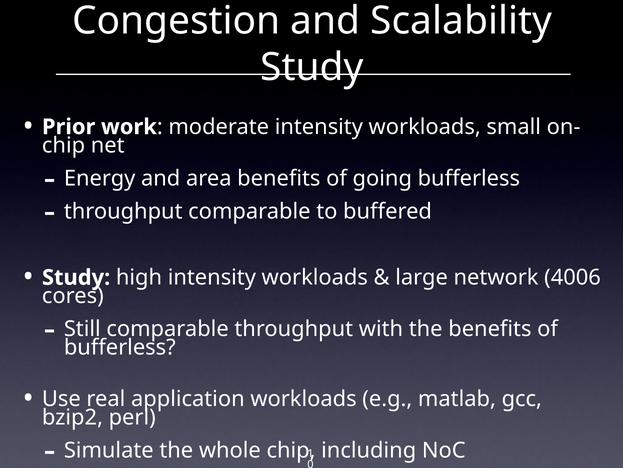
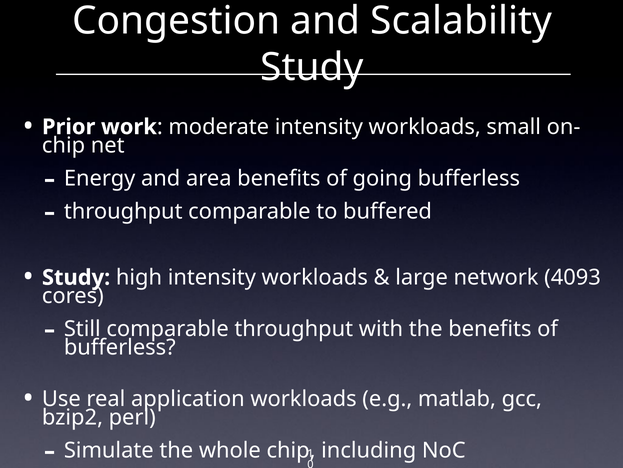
4006: 4006 -> 4093
